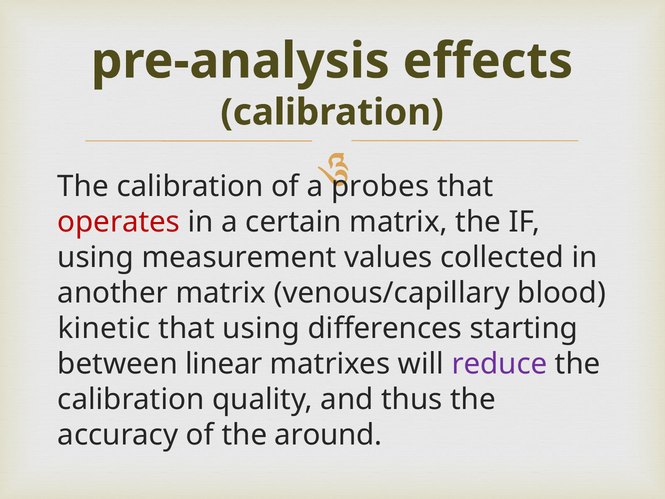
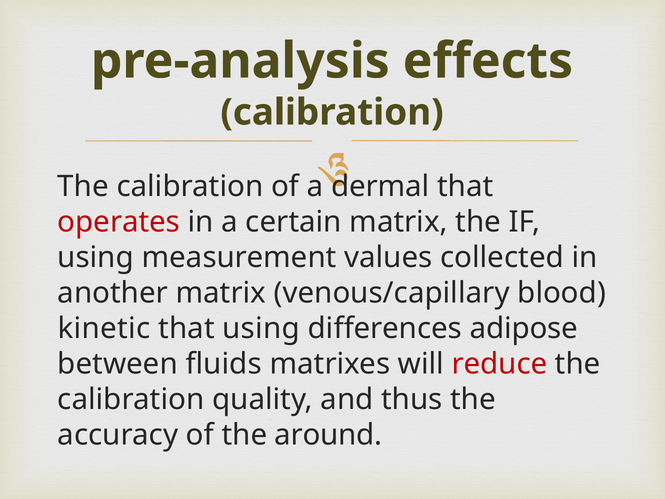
probes: probes -> dermal
starting: starting -> adipose
linear: linear -> fluids
reduce colour: purple -> red
